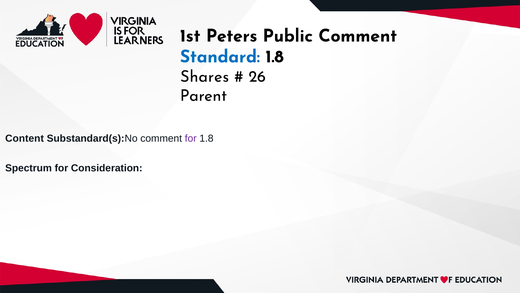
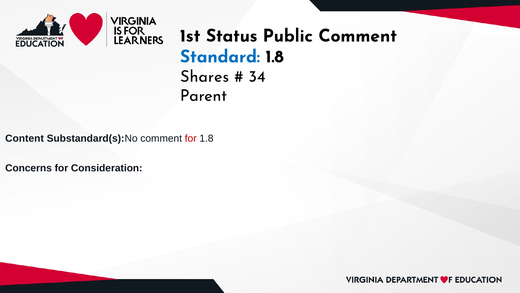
Peters: Peters -> Status
26: 26 -> 34
for at (191, 138) colour: purple -> red
Spectrum: Spectrum -> Concerns
